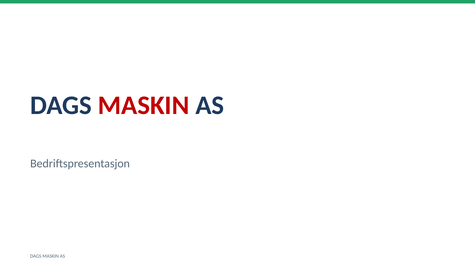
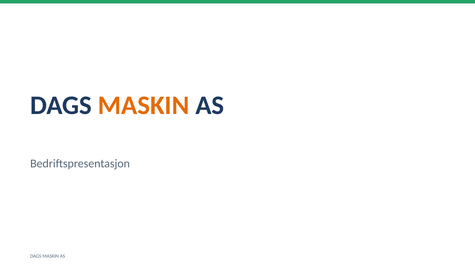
MASKIN at (144, 105) colour: red -> orange
